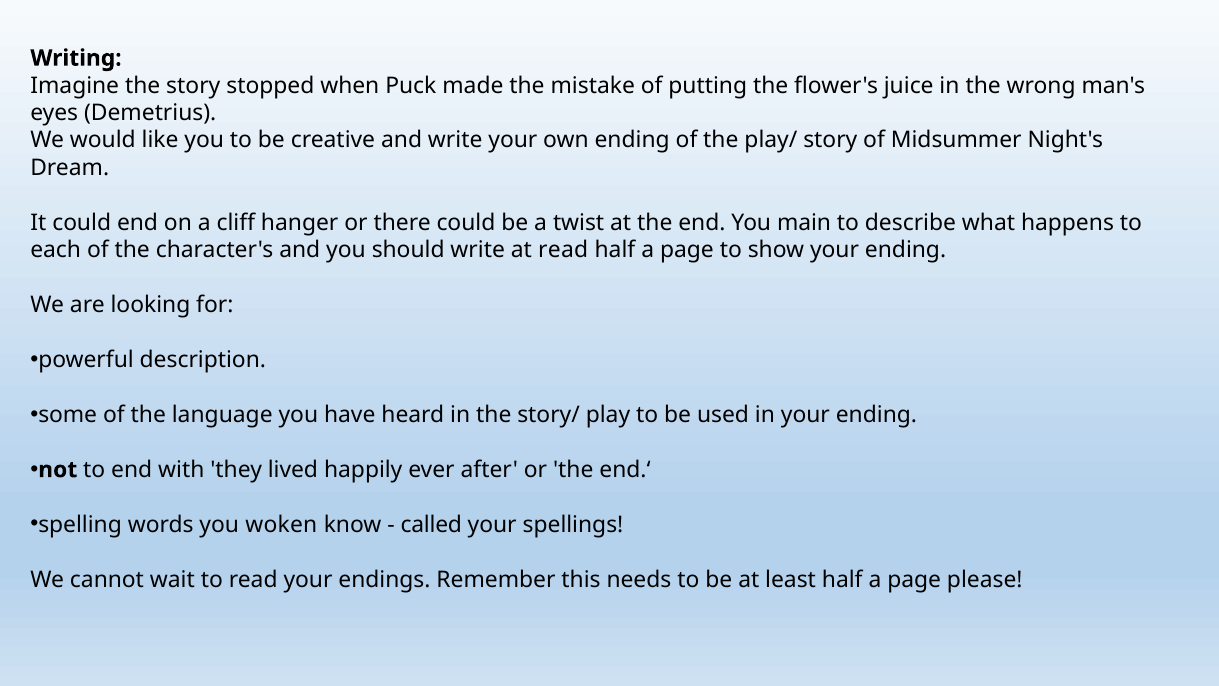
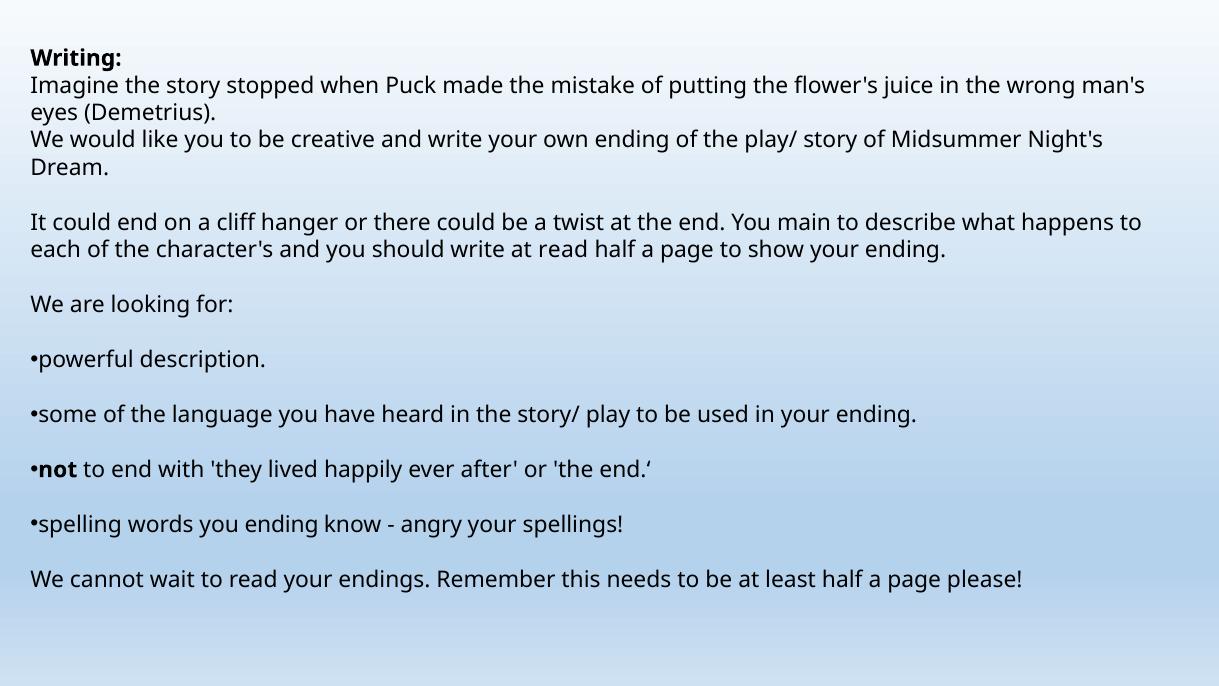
you woken: woken -> ending
called: called -> angry
